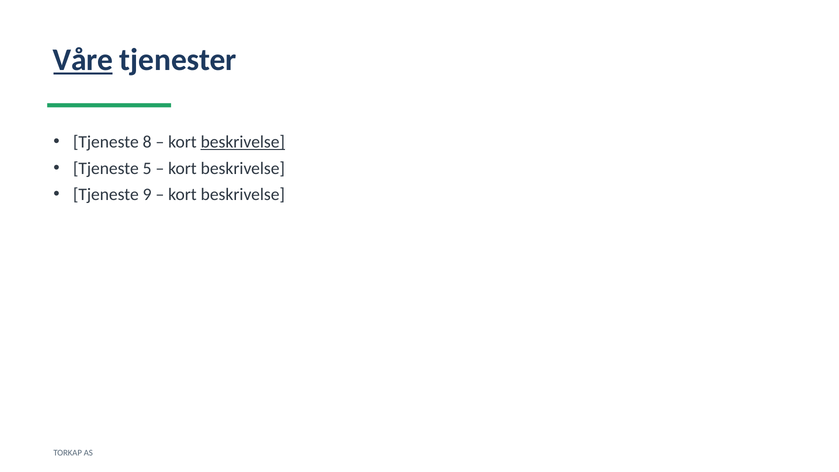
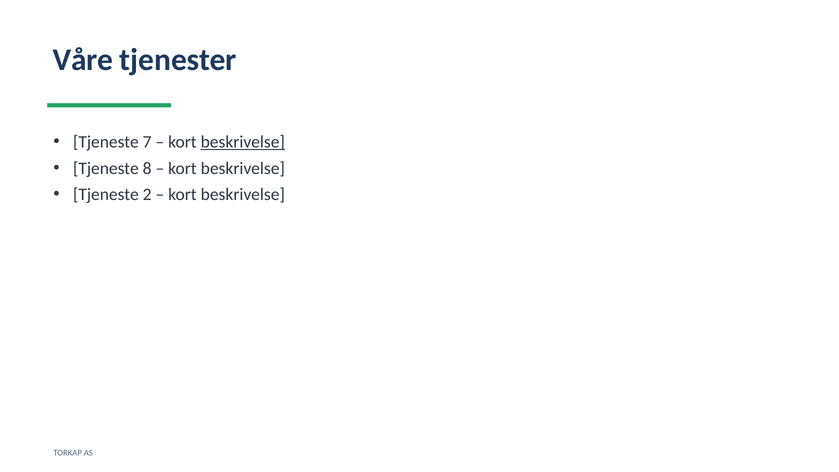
Våre underline: present -> none
8: 8 -> 7
5: 5 -> 8
9: 9 -> 2
